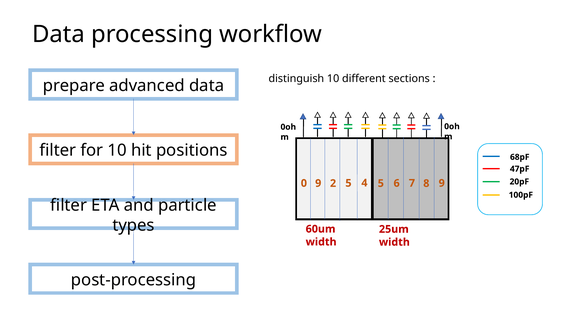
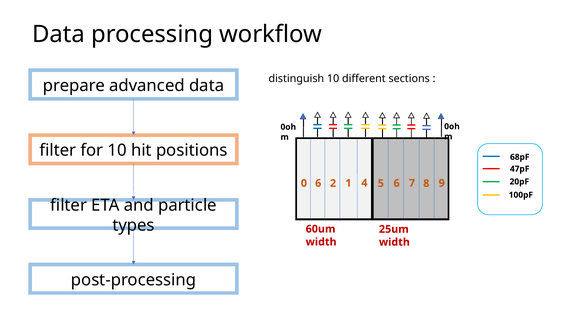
0 9: 9 -> 6
2 5: 5 -> 1
